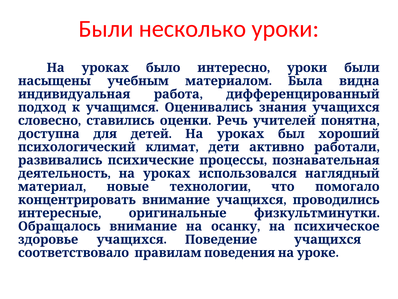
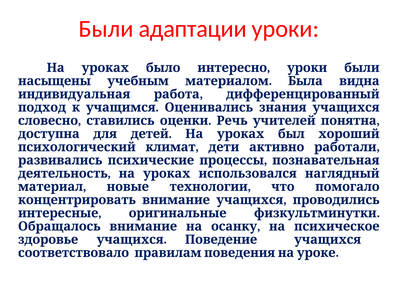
несколько: несколько -> адаптации
